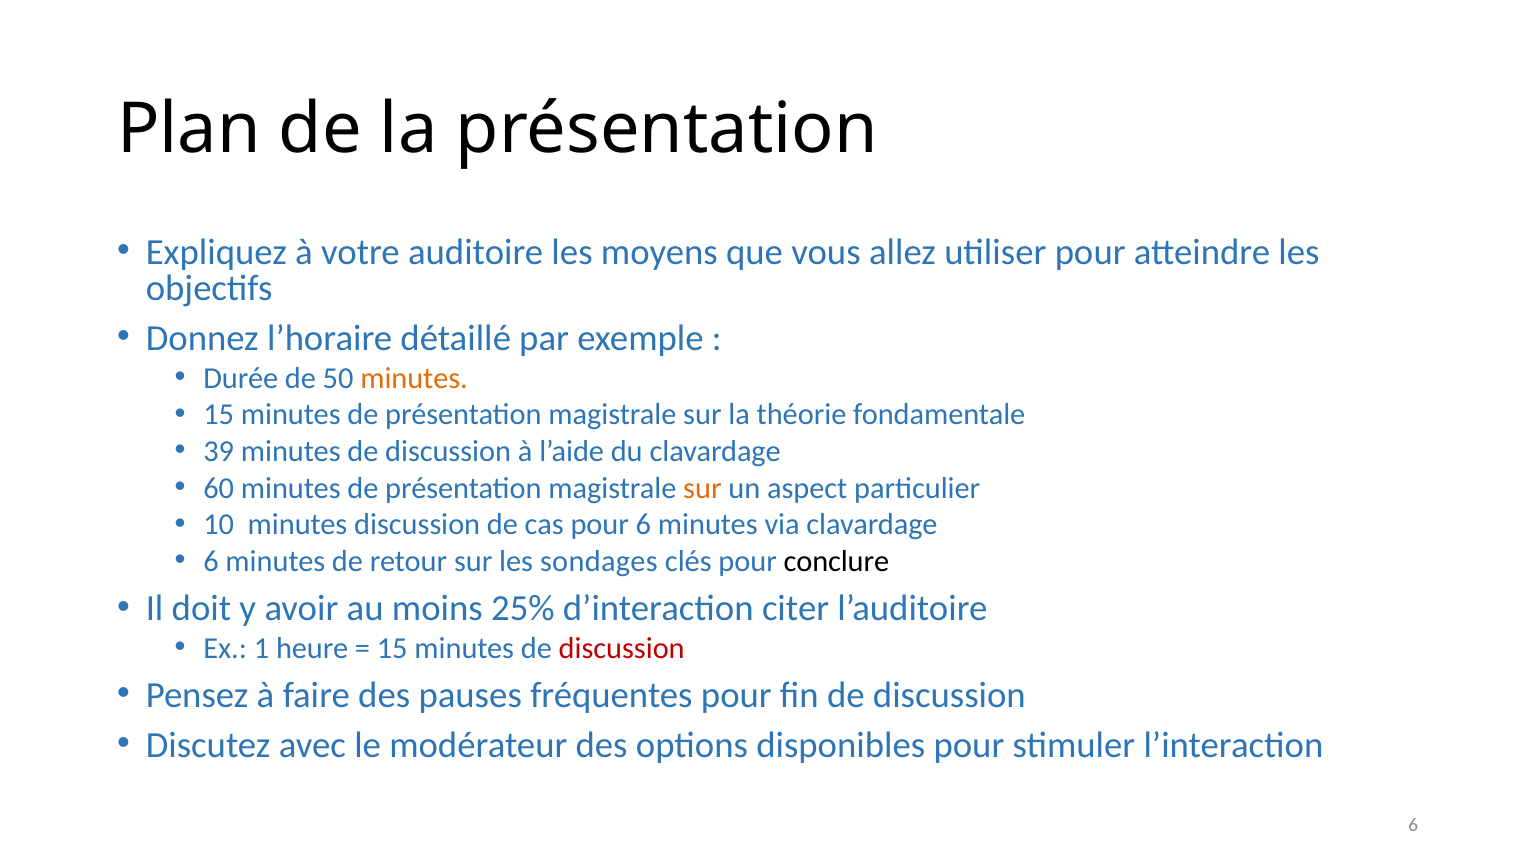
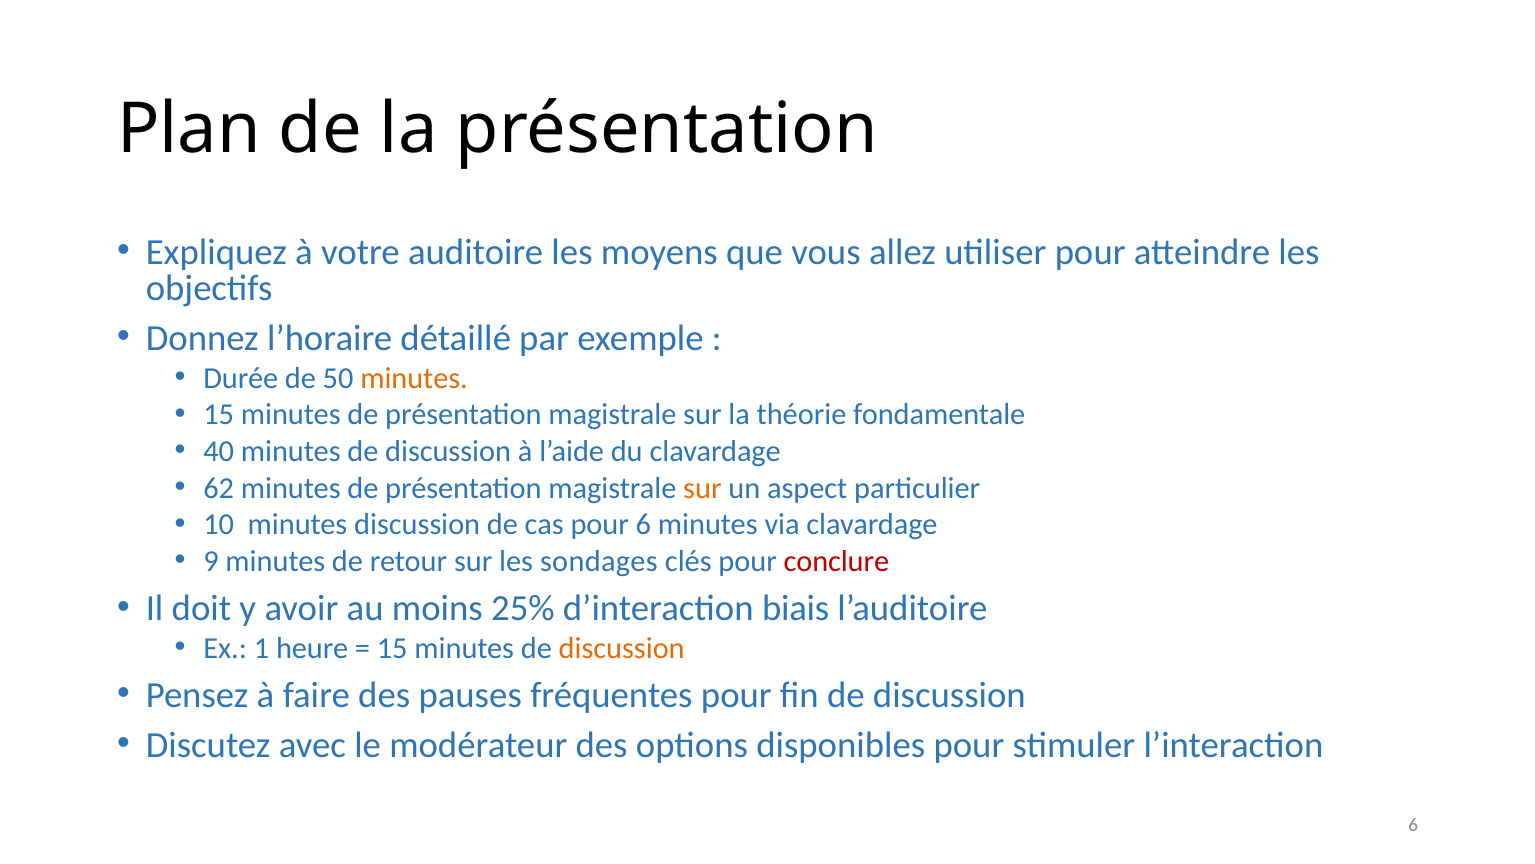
39: 39 -> 40
60: 60 -> 62
6 at (211, 561): 6 -> 9
conclure colour: black -> red
citer: citer -> biais
discussion at (622, 648) colour: red -> orange
